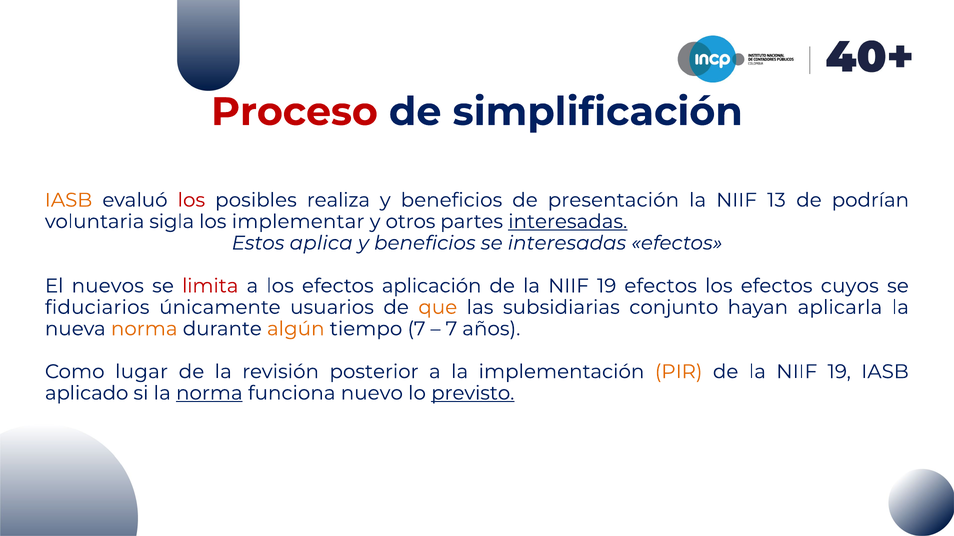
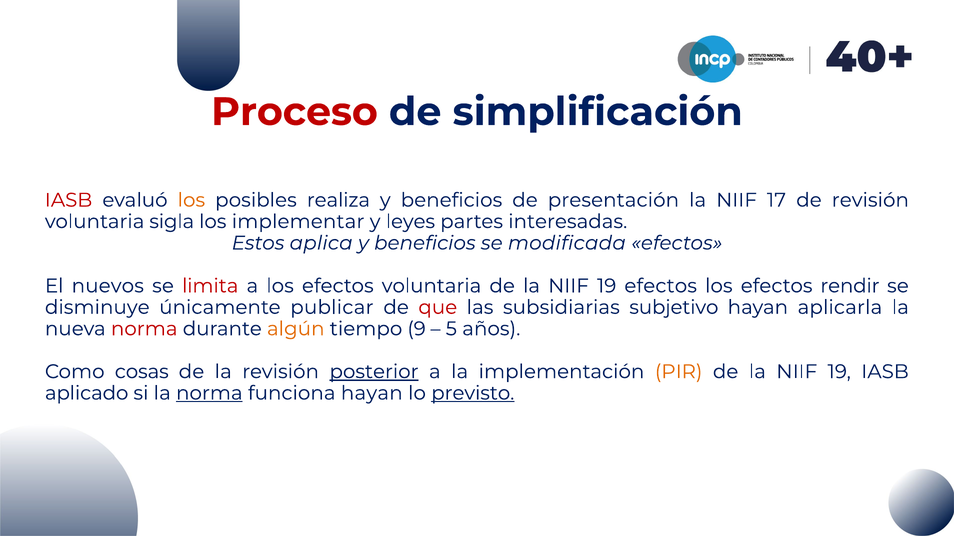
IASB at (69, 200) colour: orange -> red
los at (191, 200) colour: red -> orange
13: 13 -> 17
de podrían: podrían -> revisión
otros: otros -> leyes
interesadas at (568, 222) underline: present -> none
se interesadas: interesadas -> modificada
efectos aplicación: aplicación -> voluntaria
cuyos: cuyos -> rendir
fiduciarios: fiduciarios -> disminuye
usuarios: usuarios -> publicar
que colour: orange -> red
conjunto: conjunto -> subjetivo
norma at (144, 329) colour: orange -> red
tiempo 7: 7 -> 9
7 at (451, 329): 7 -> 5
lugar: lugar -> cosas
posterior underline: none -> present
funciona nuevo: nuevo -> hayan
